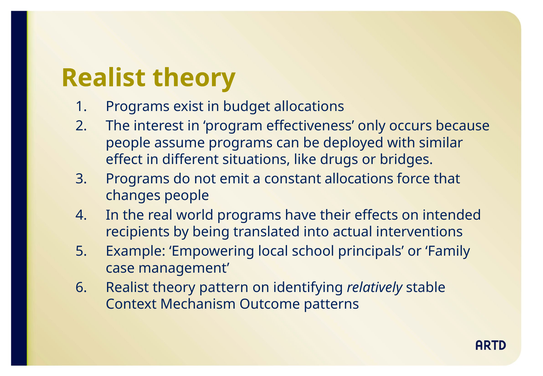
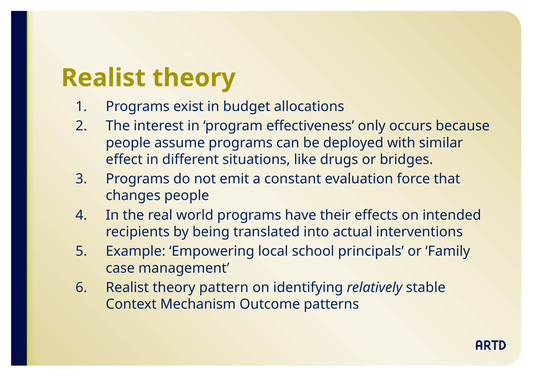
constant allocations: allocations -> evaluation
